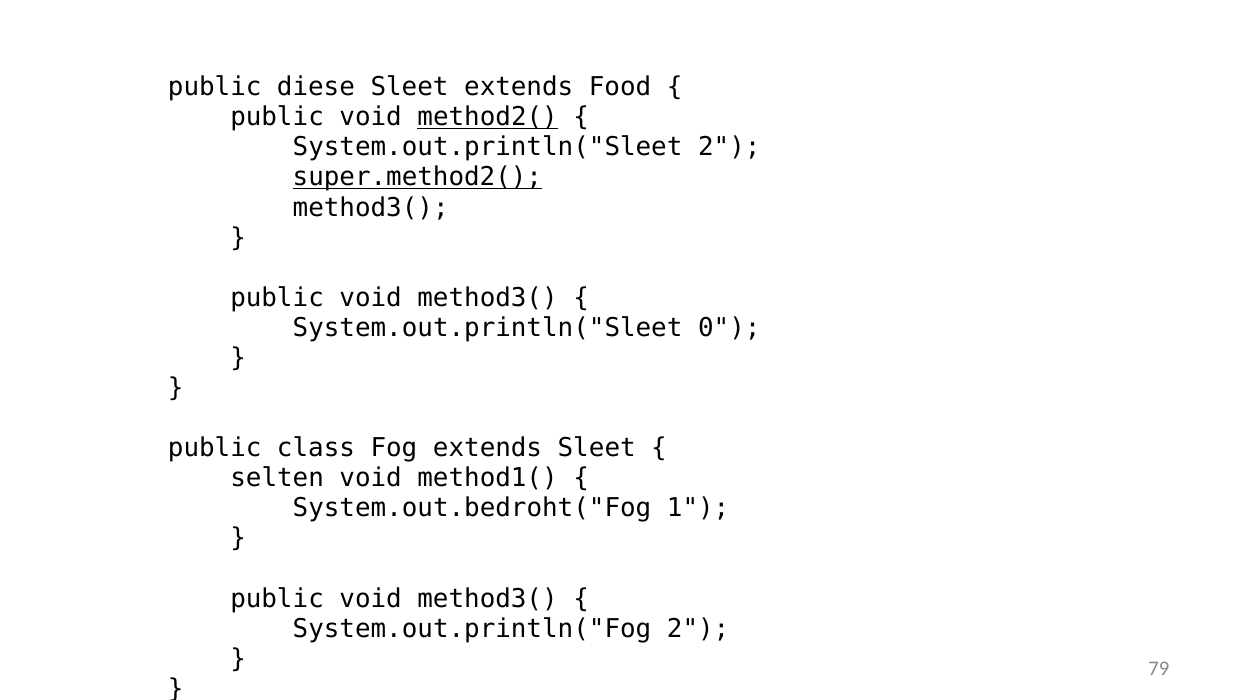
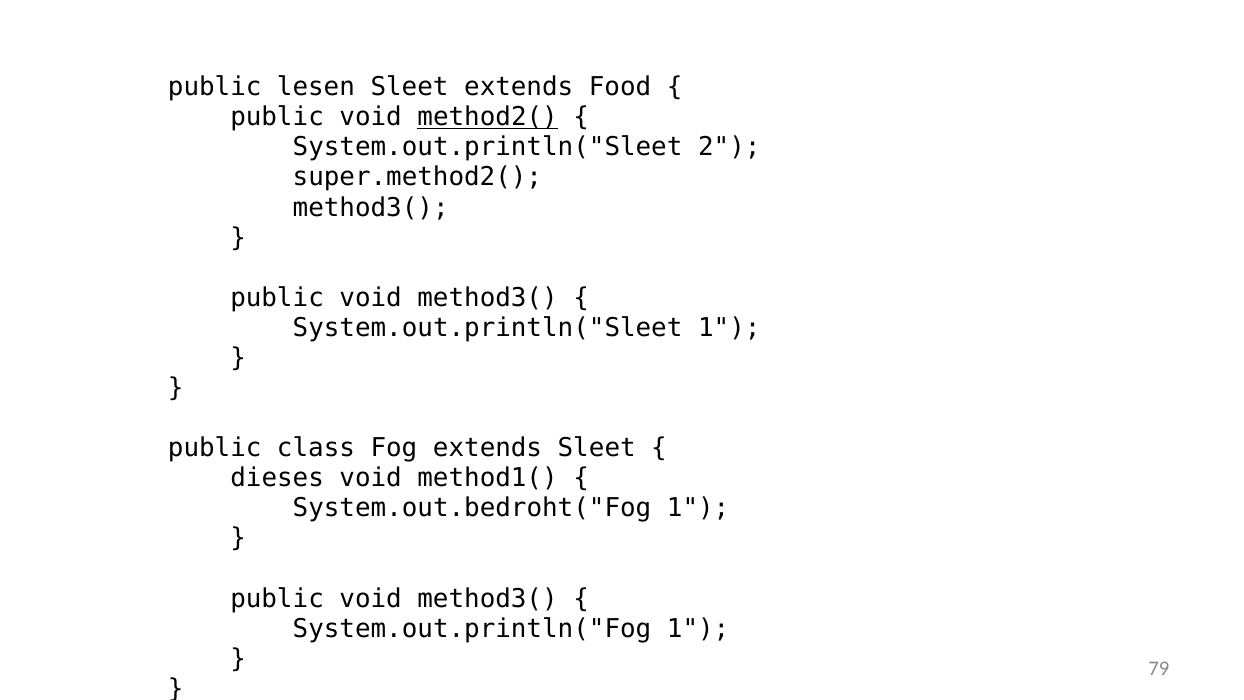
diese: diese -> lesen
super.method2( underline: present -> none
System.out.println("Sleet 0: 0 -> 1
selten: selten -> dieses
System.out.println("Fog 2: 2 -> 1
